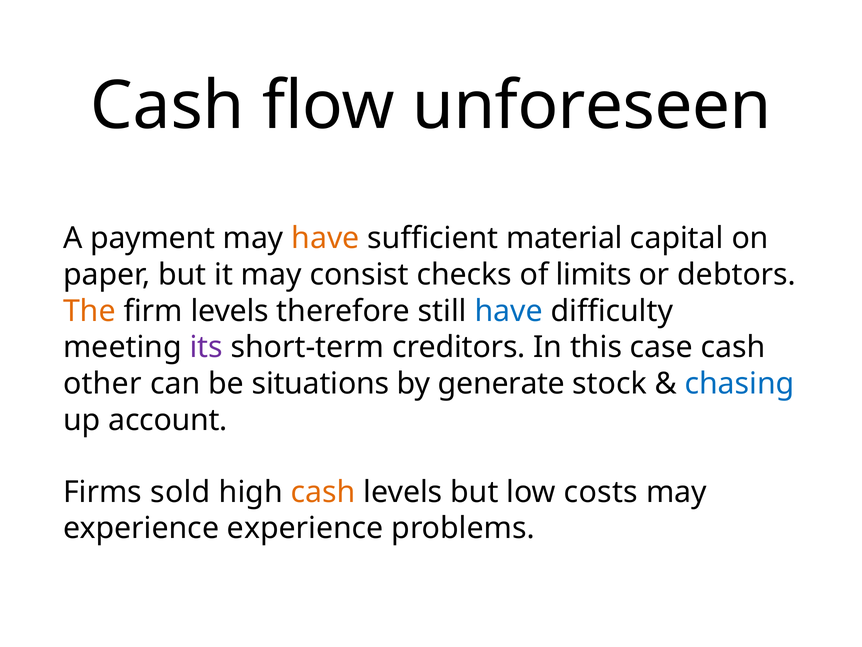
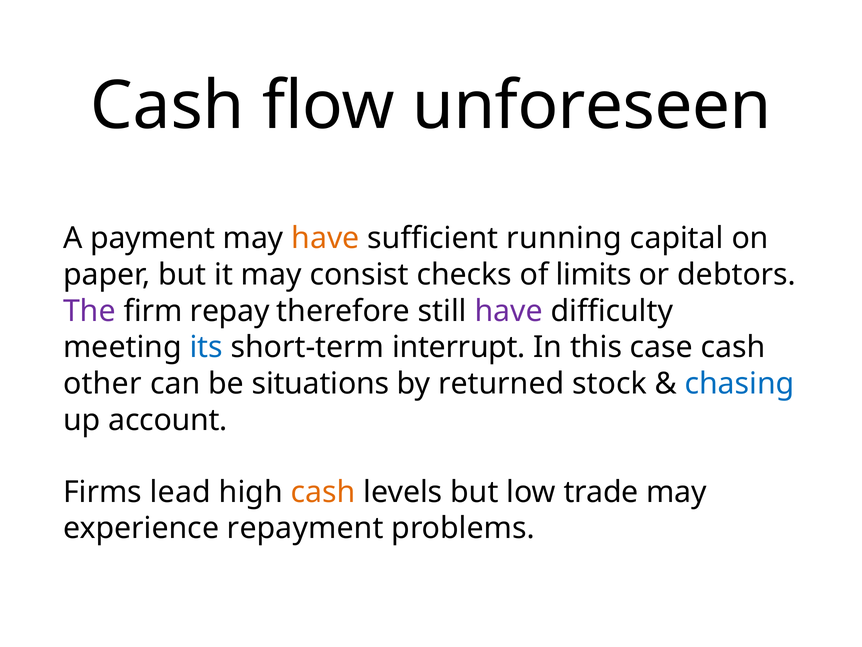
material: material -> running
The colour: orange -> purple
firm levels: levels -> repay
have at (509, 311) colour: blue -> purple
its colour: purple -> blue
creditors: creditors -> interrupt
generate: generate -> returned
sold: sold -> lead
costs: costs -> trade
experience experience: experience -> repayment
